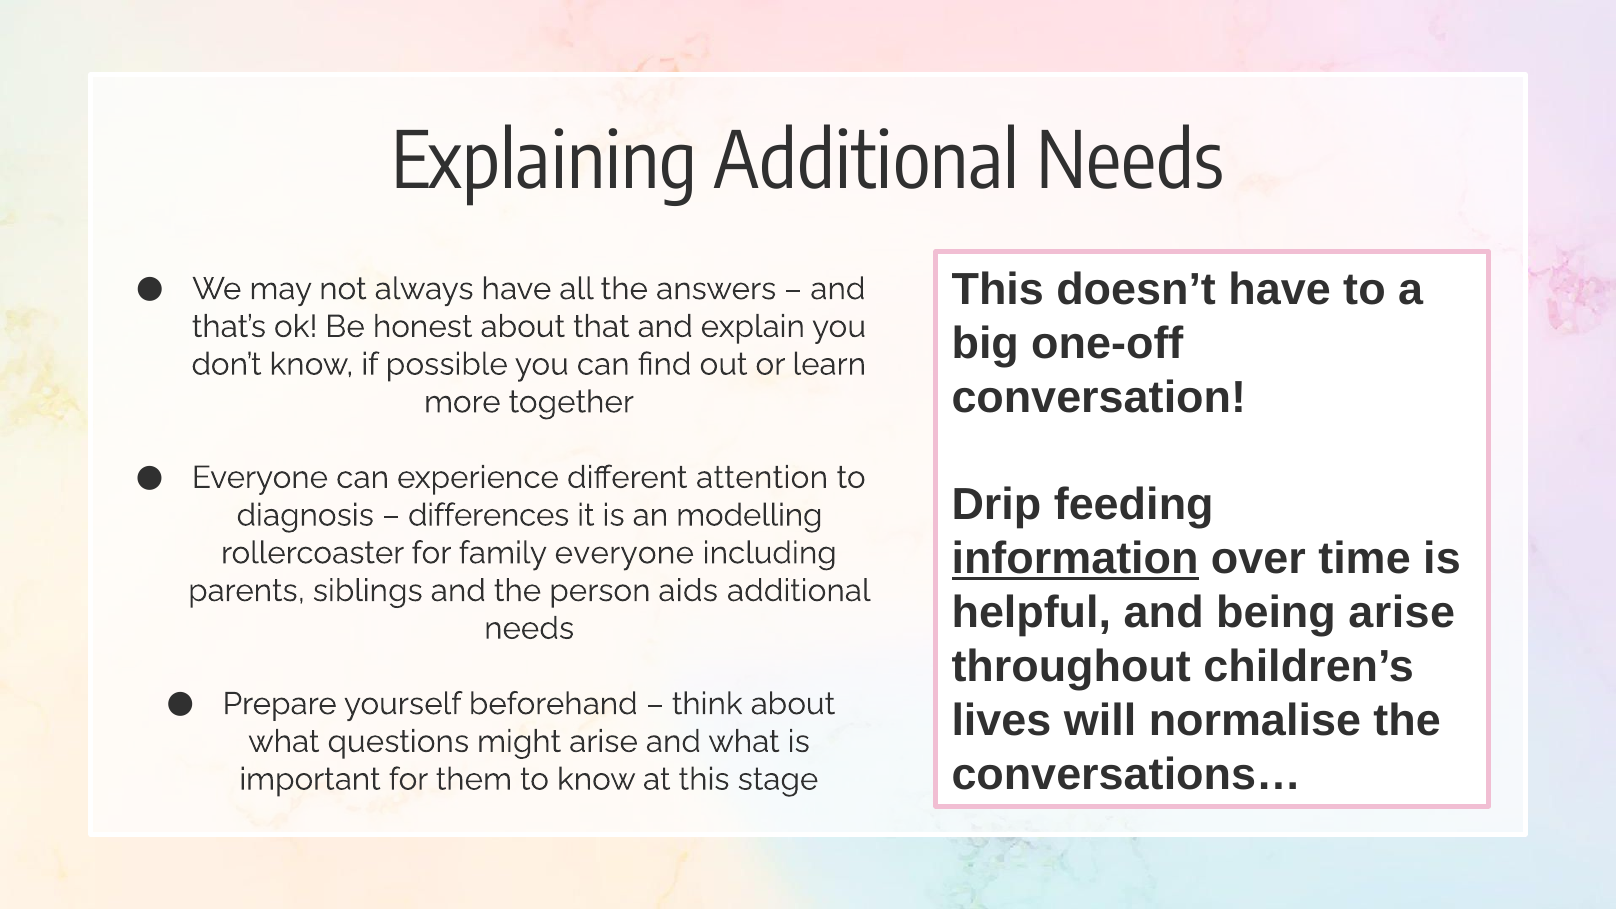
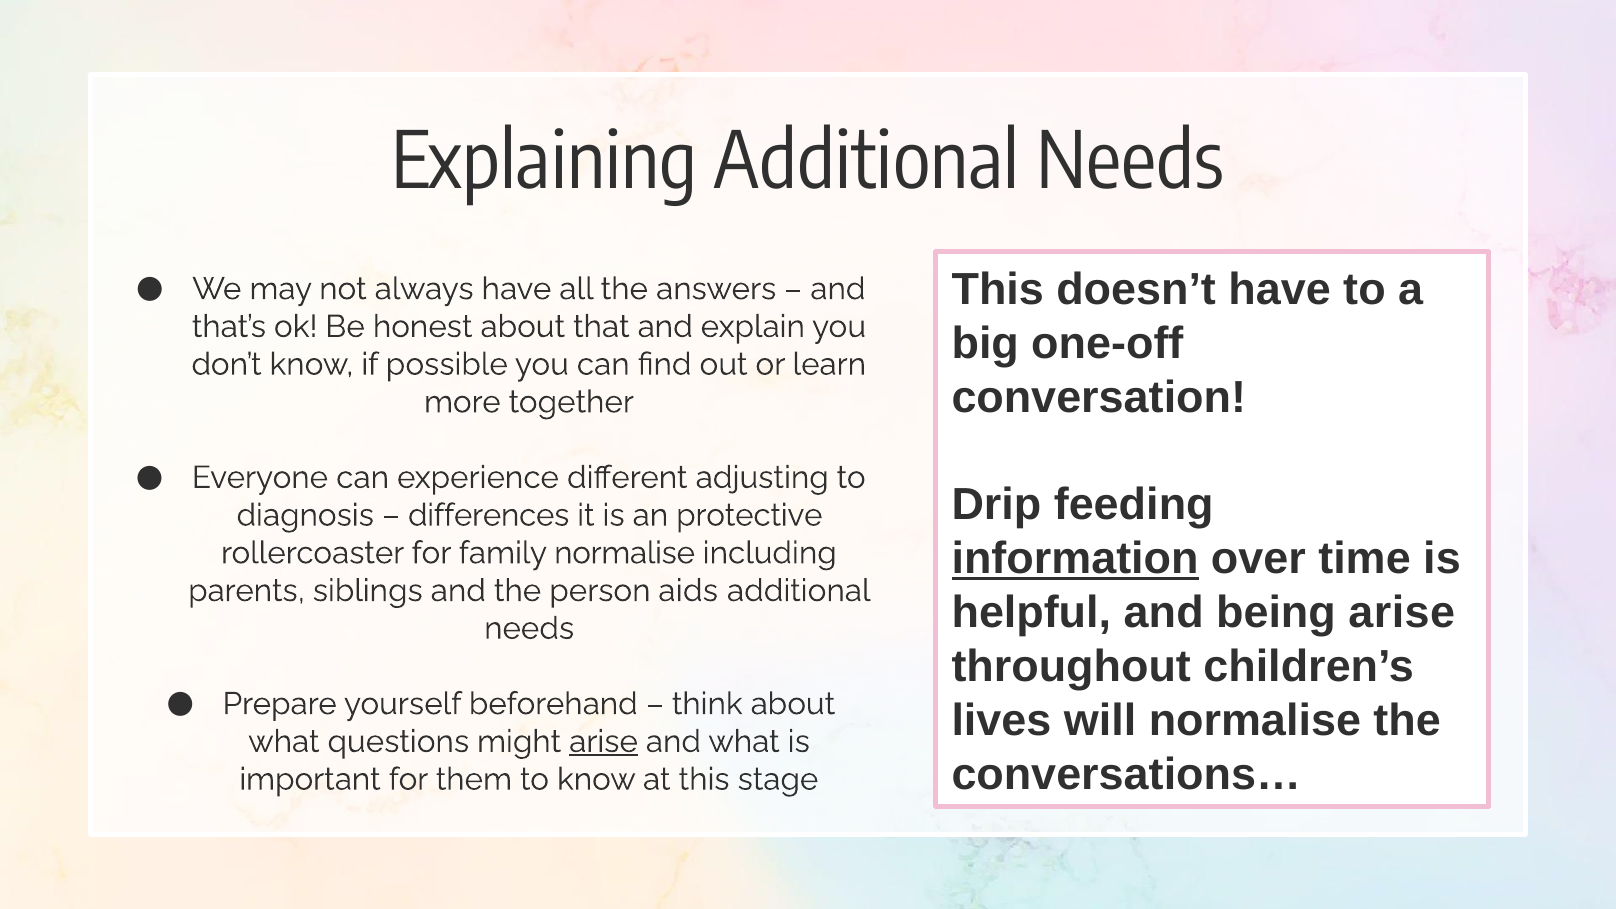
attention: attention -> adjusting
modelling: modelling -> protective
family everyone: everyone -> normalise
arise at (604, 742) underline: none -> present
